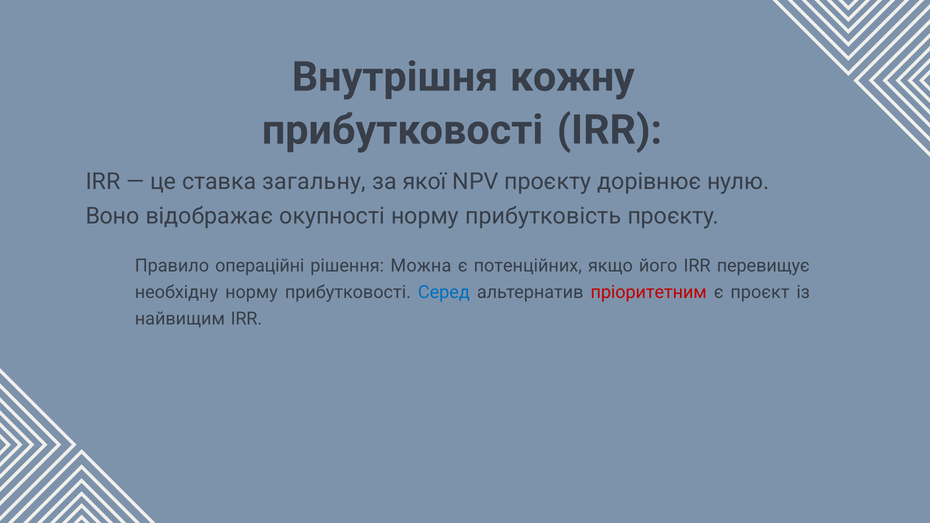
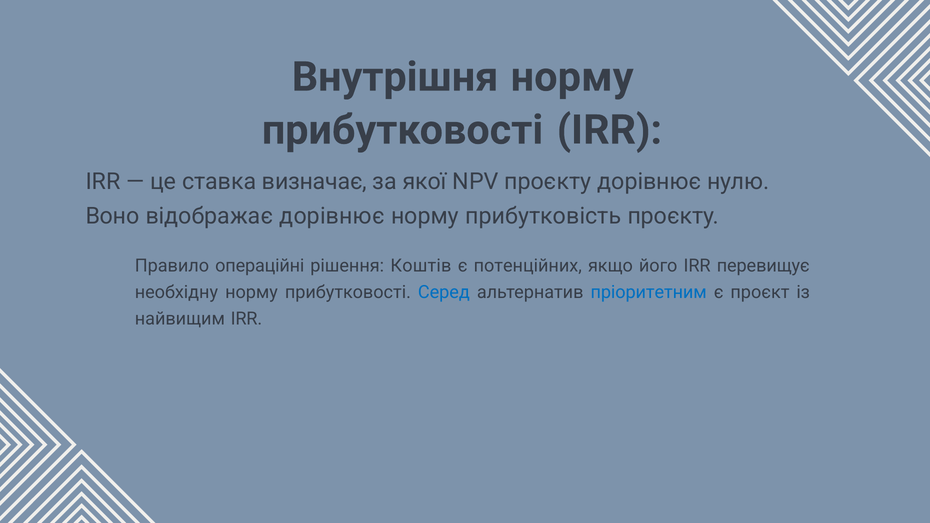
Внутрішня кожну: кожну -> норму
загальну: загальну -> визначає
відображає окупності: окупності -> дорівнює
Можна: Можна -> Коштів
пріоритетним colour: red -> blue
